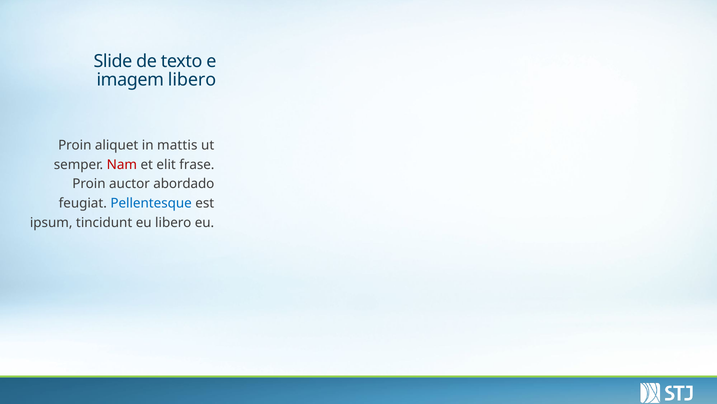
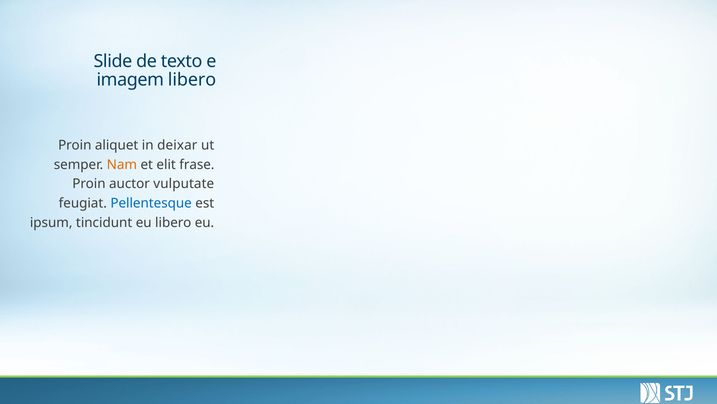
mattis: mattis -> deixar
Nam colour: red -> orange
abordado: abordado -> vulputate
